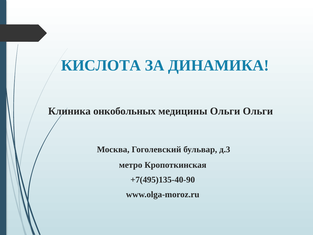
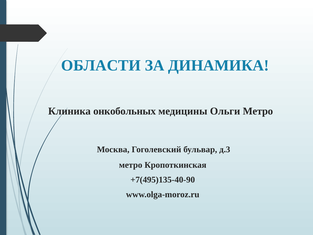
КИСЛОТА: КИСЛОТА -> ОБЛАСТИ
Ольги Ольги: Ольги -> Метро
